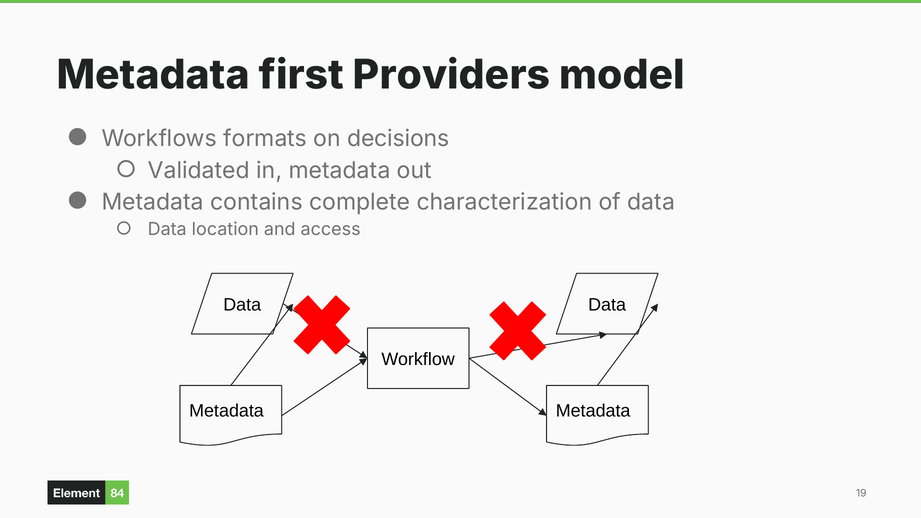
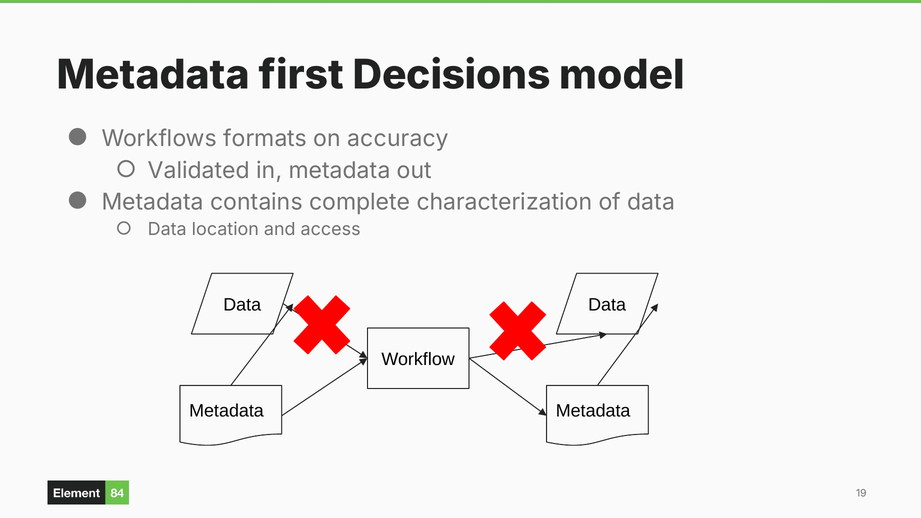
Providers: Providers -> Decisions
decisions: decisions -> accuracy
